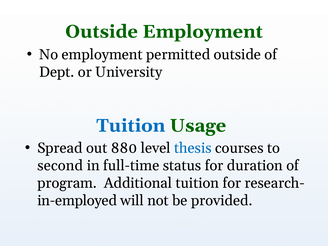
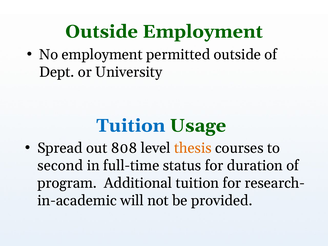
880: 880 -> 808
thesis colour: blue -> orange
in-employed: in-employed -> in-academic
